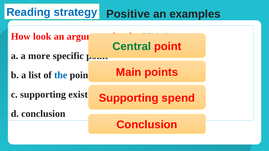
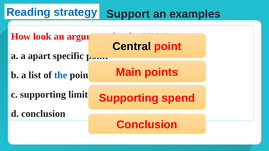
Positive: Positive -> Support
Central colour: green -> black
more: more -> apart
exist: exist -> limit
